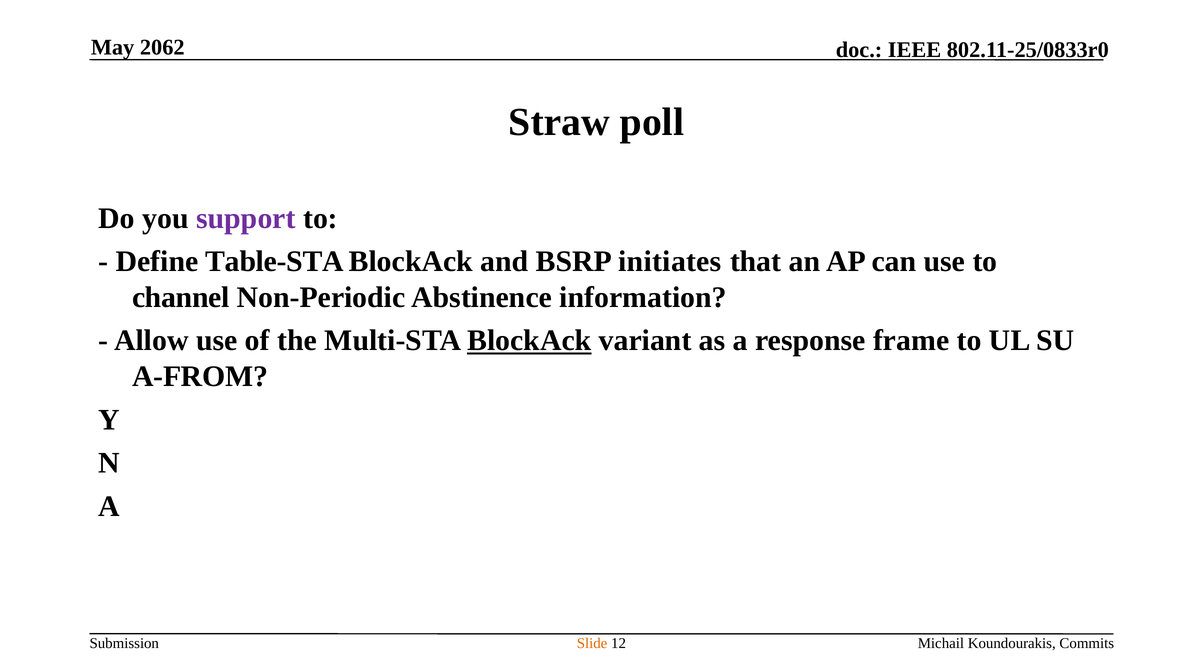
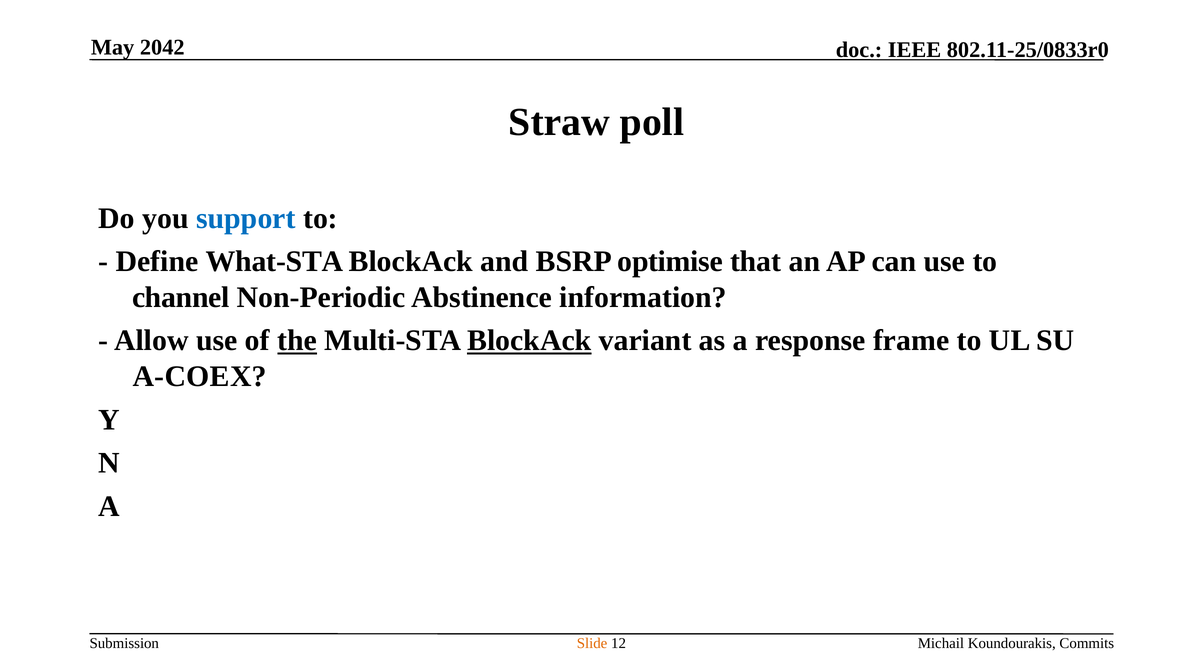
2062: 2062 -> 2042
support colour: purple -> blue
Table-STA: Table-STA -> What-STA
initiates: initiates -> optimise
the underline: none -> present
A-FROM: A-FROM -> A-COEX
